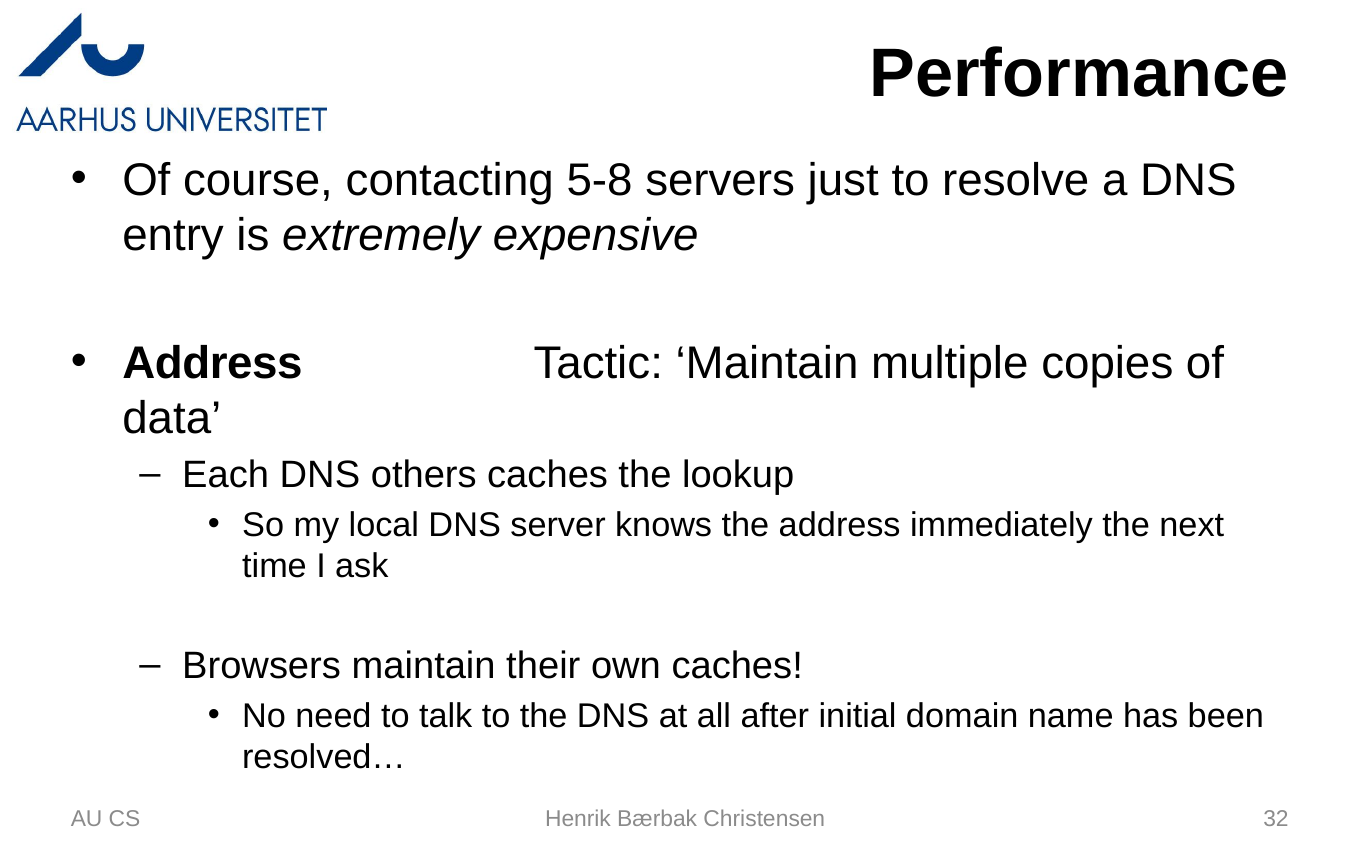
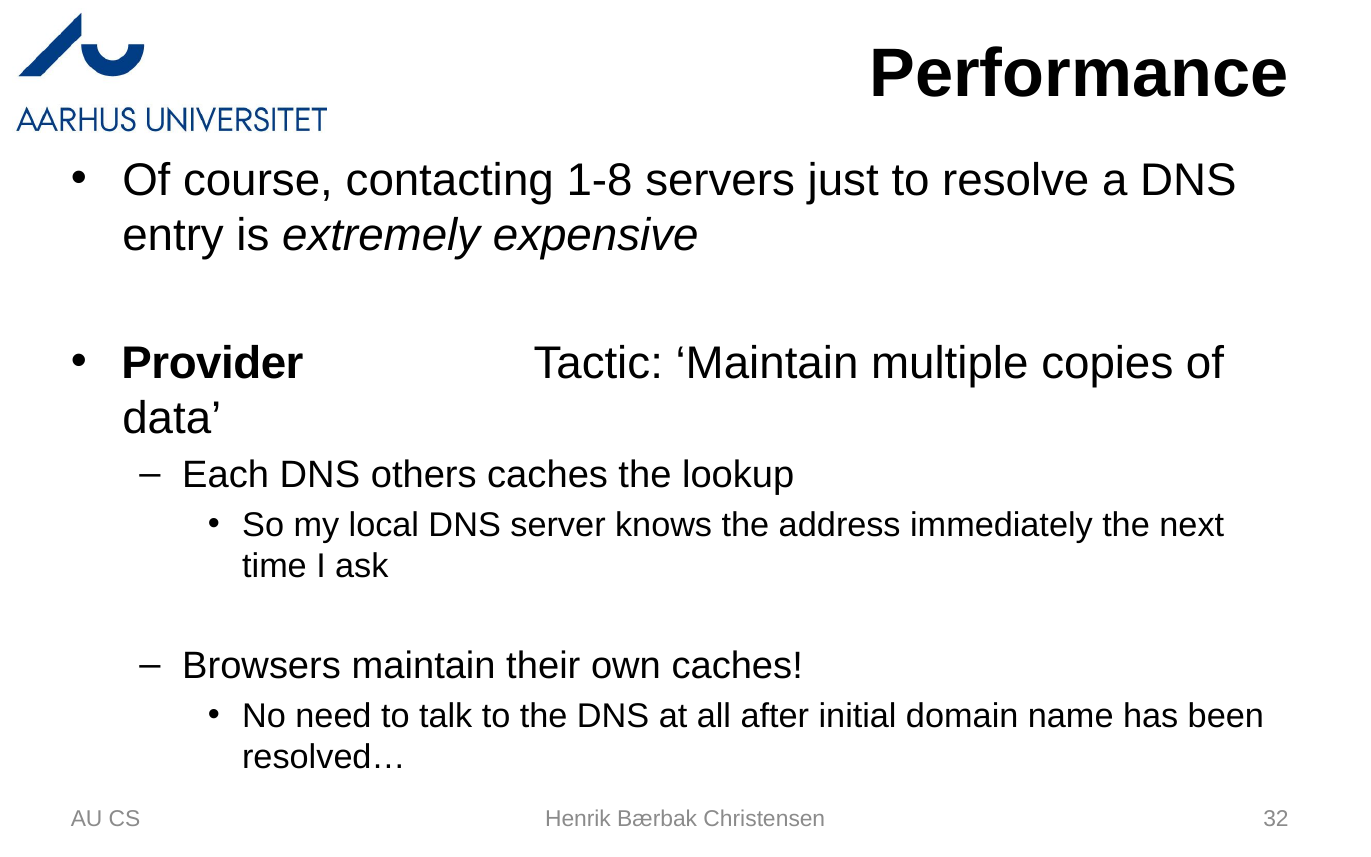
5-8: 5-8 -> 1-8
Address at (212, 363): Address -> Provider
